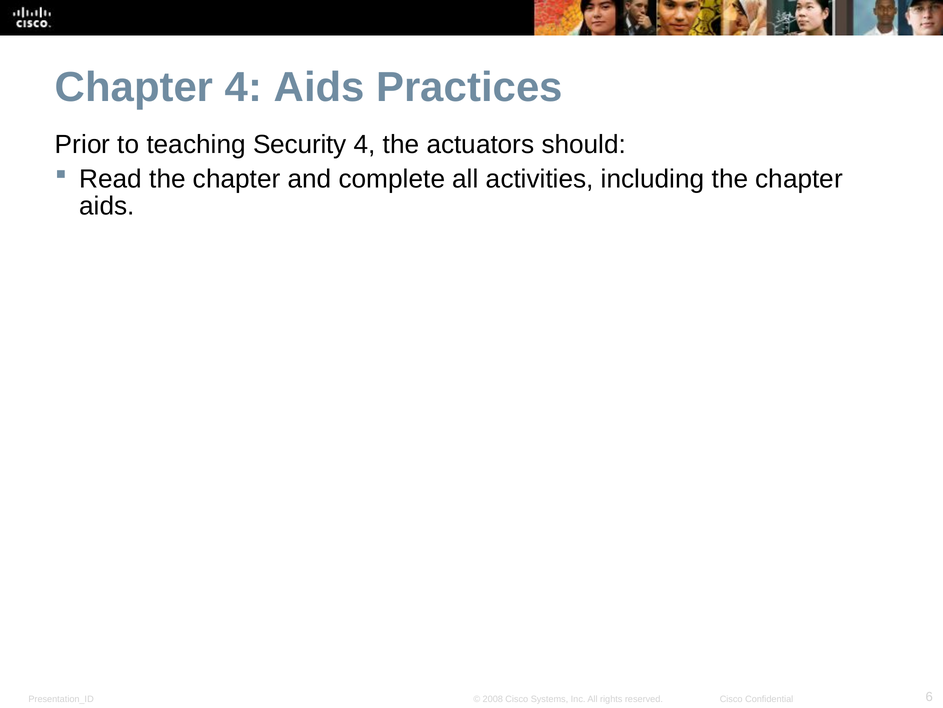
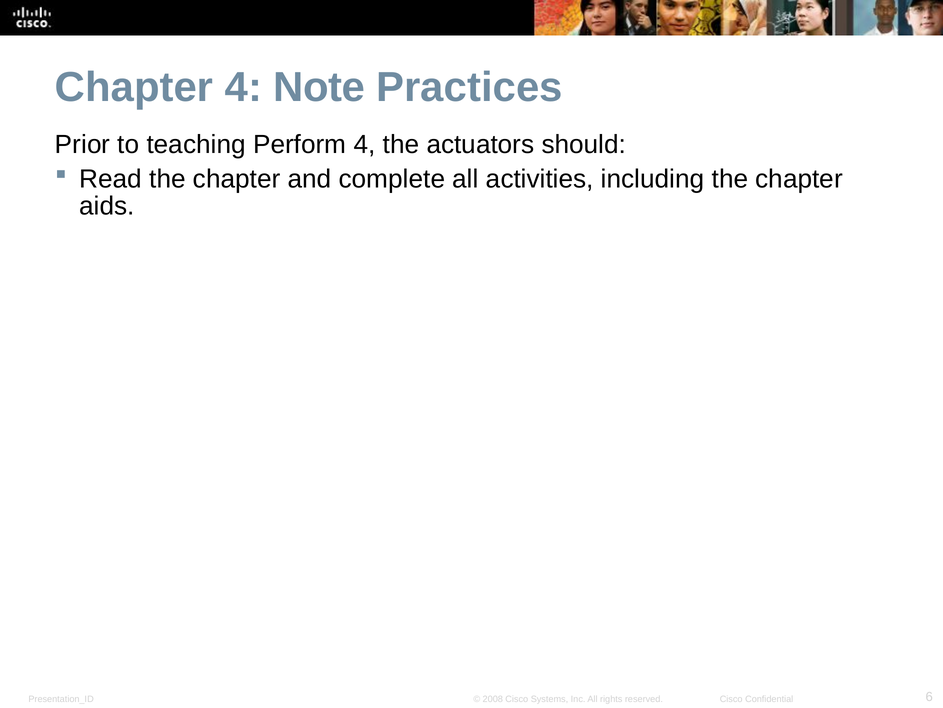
4 Aids: Aids -> Note
Security: Security -> Perform
